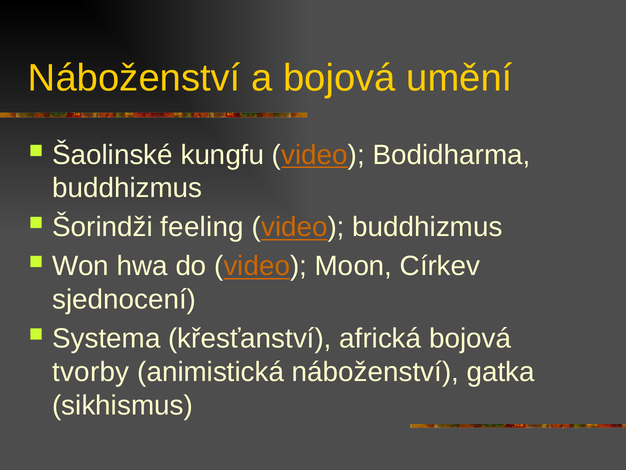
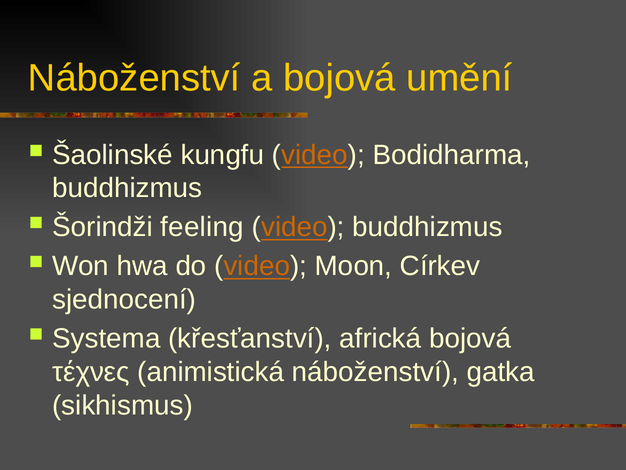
tvorby: tvorby -> τέχνες
